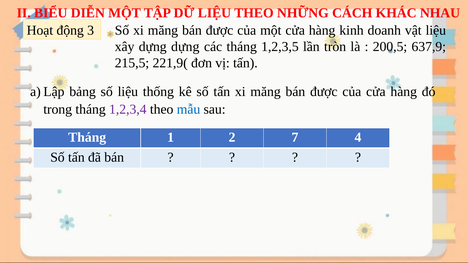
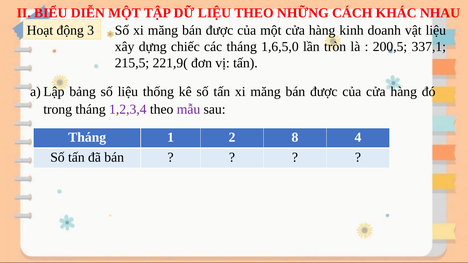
dựng dựng: dựng -> chiếc
1,2,3,5: 1,2,3,5 -> 1,6,5,0
637,9: 637,9 -> 337,1
mẫu colour: blue -> purple
7: 7 -> 8
